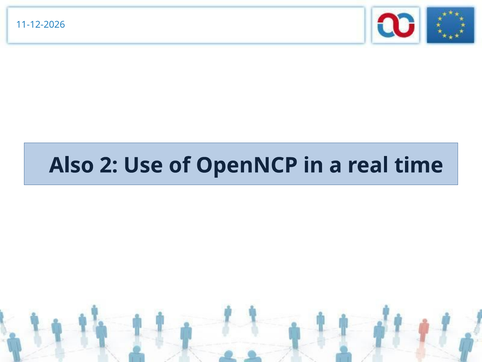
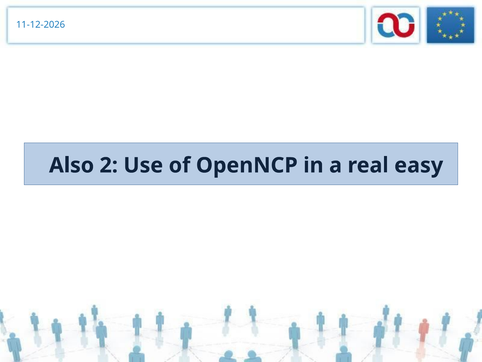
time: time -> easy
